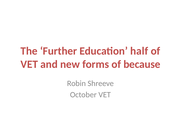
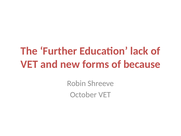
half: half -> lack
